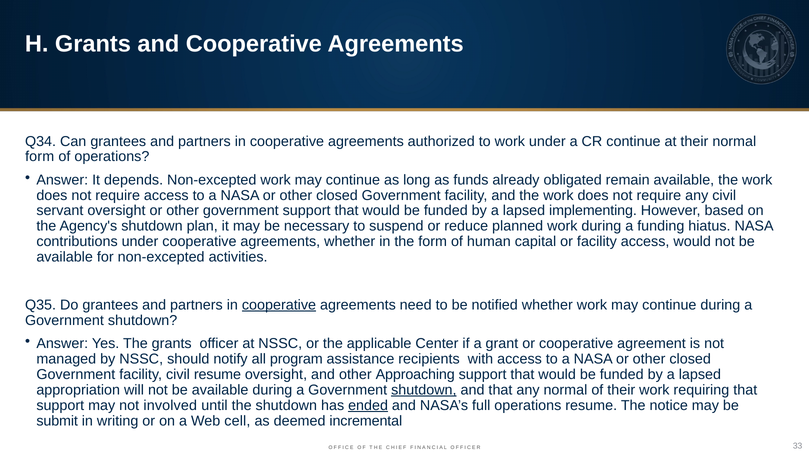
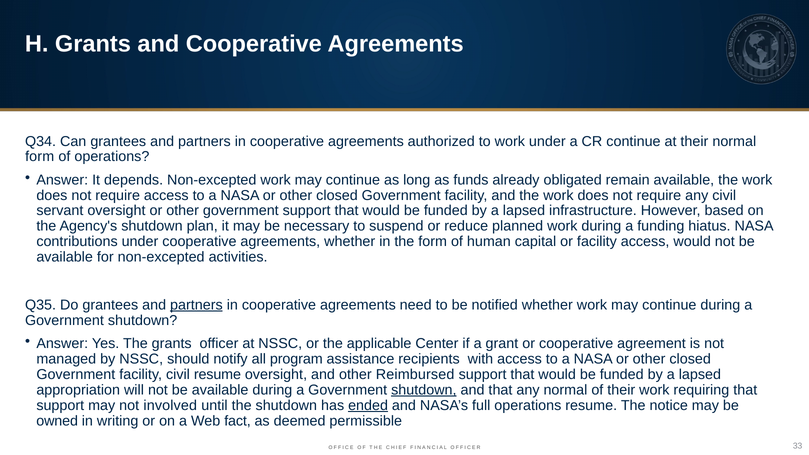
implementing: implementing -> infrastructure
partners at (196, 305) underline: none -> present
cooperative at (279, 305) underline: present -> none
Approaching: Approaching -> Reimbursed
submit: submit -> owned
cell: cell -> fact
incremental: incremental -> permissible
